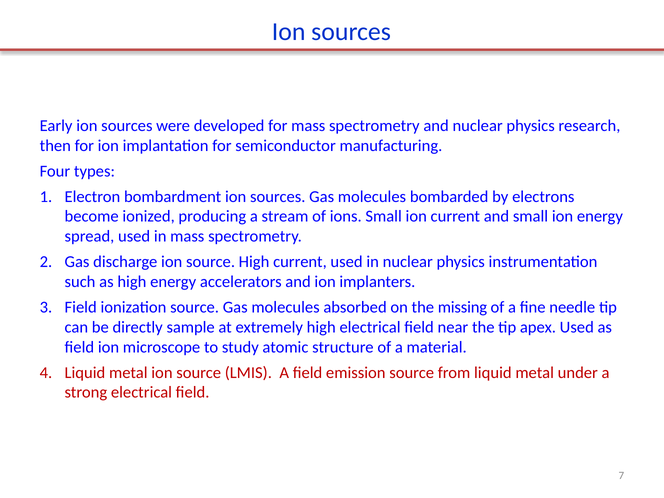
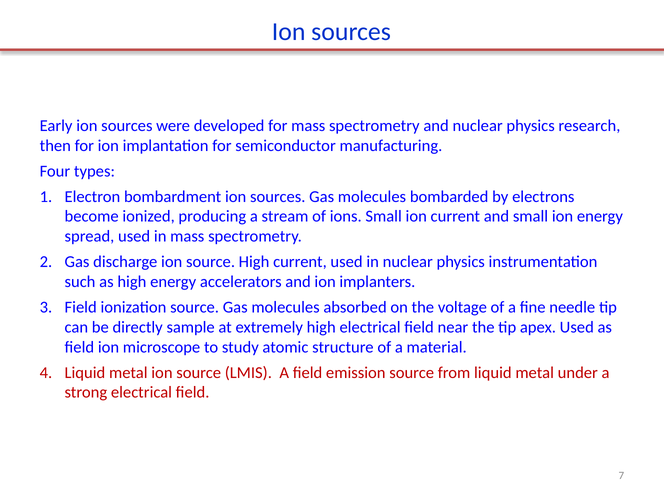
missing: missing -> voltage
